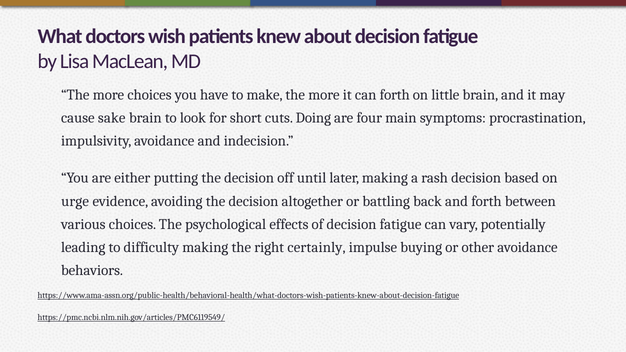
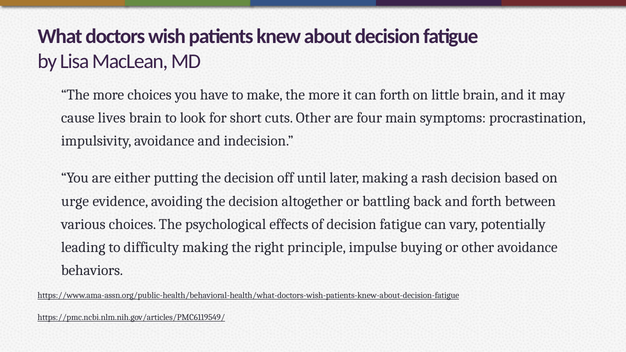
sake: sake -> lives
cuts Doing: Doing -> Other
certainly: certainly -> principle
